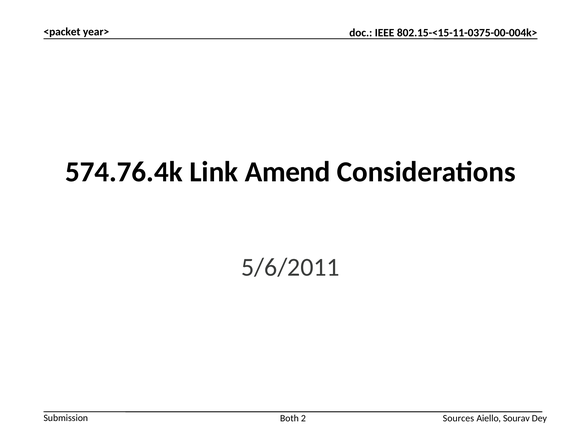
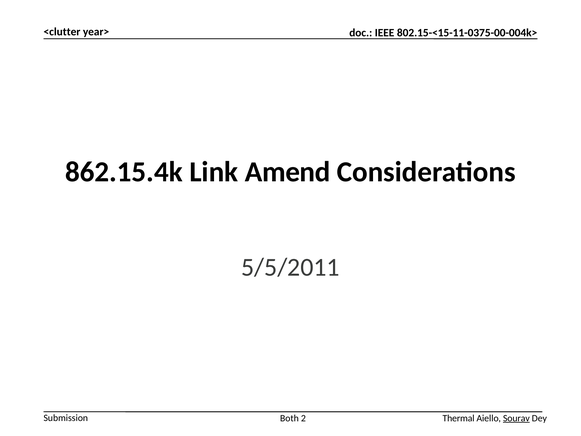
<packet: <packet -> <clutter
574.76.4k: 574.76.4k -> 862.15.4k
5/6/2011: 5/6/2011 -> 5/5/2011
Sources: Sources -> Thermal
Sourav underline: none -> present
